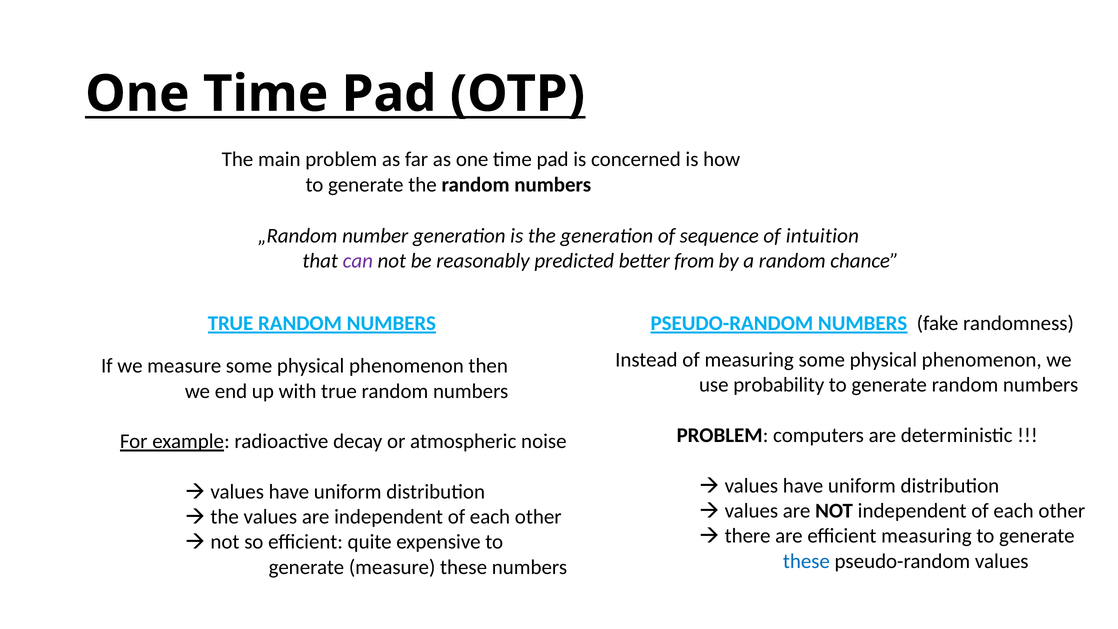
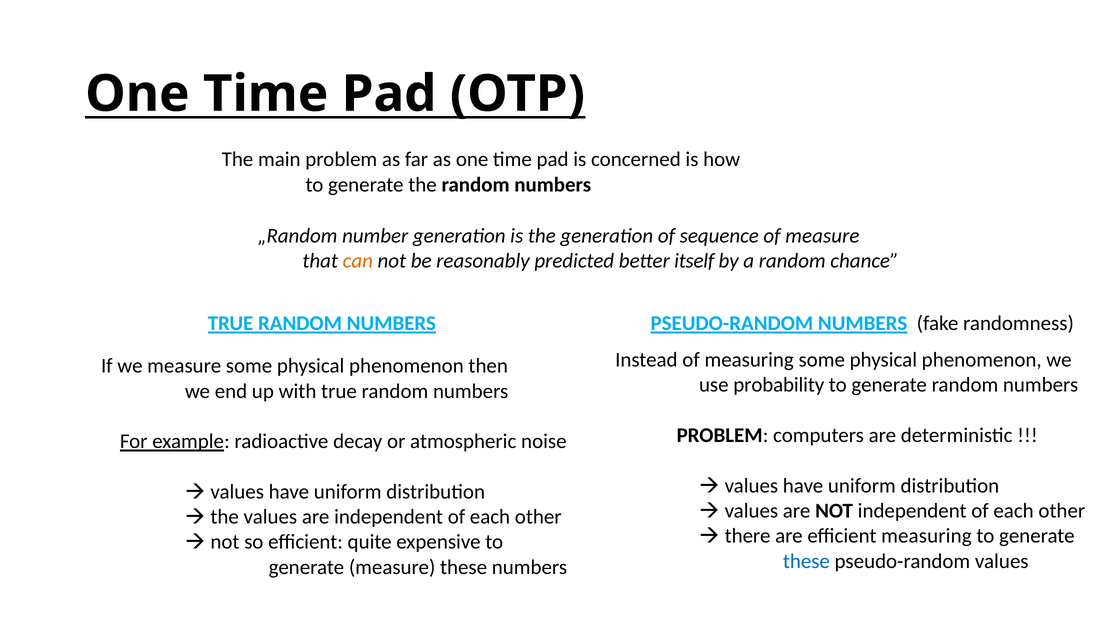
of intuition: intuition -> measure
can colour: purple -> orange
from: from -> itself
